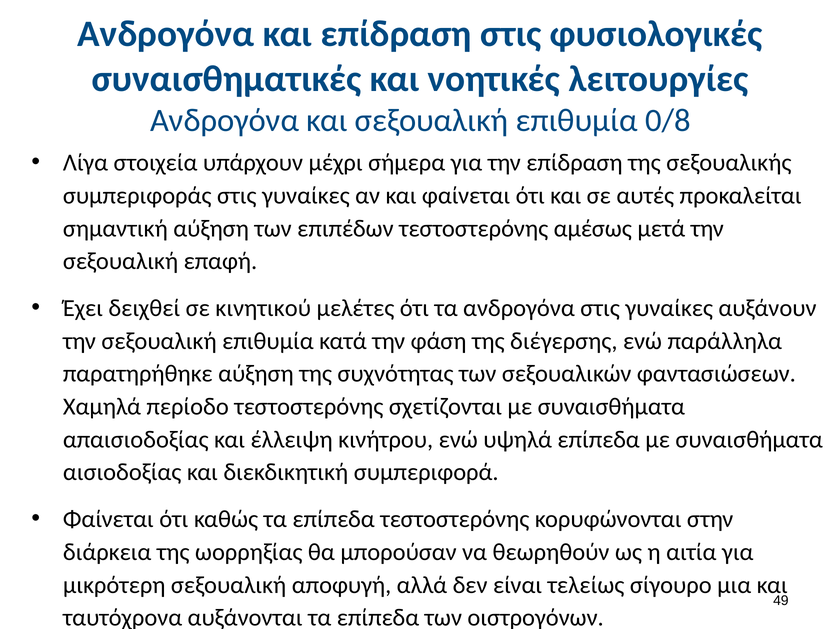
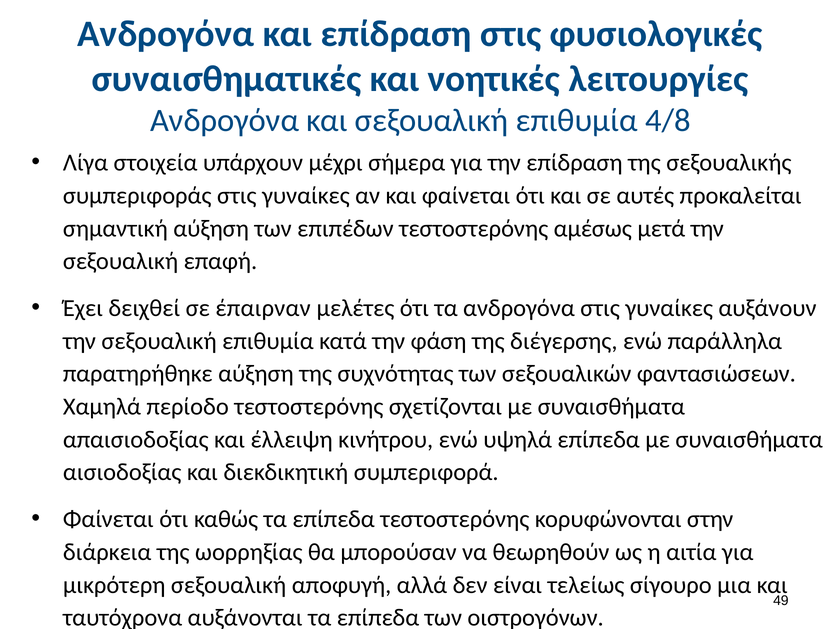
0/8: 0/8 -> 4/8
κινητικού: κινητικού -> έπαιρναν
